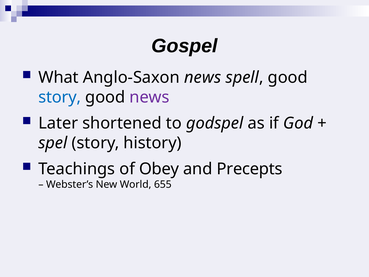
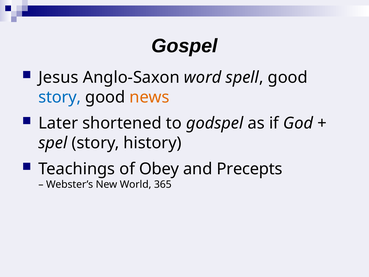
What: What -> Jesus
Anglo-Saxon news: news -> word
news at (149, 97) colour: purple -> orange
655: 655 -> 365
